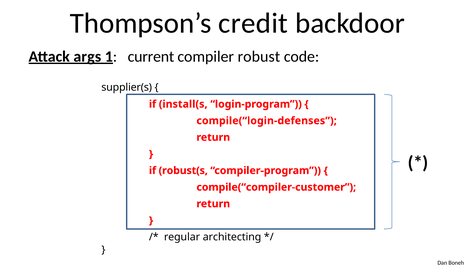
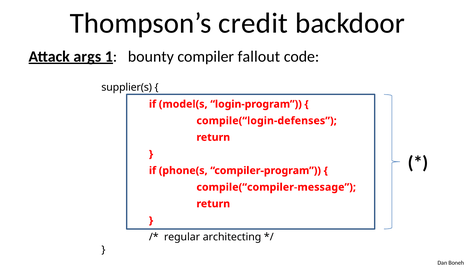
current: current -> bounty
robust: robust -> fallout
install(s: install(s -> model(s
robust(s: robust(s -> phone(s
compile(“compiler-customer: compile(“compiler-customer -> compile(“compiler-message
